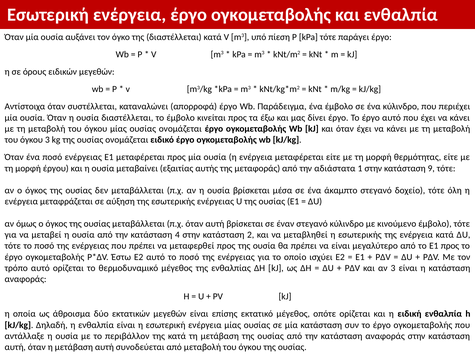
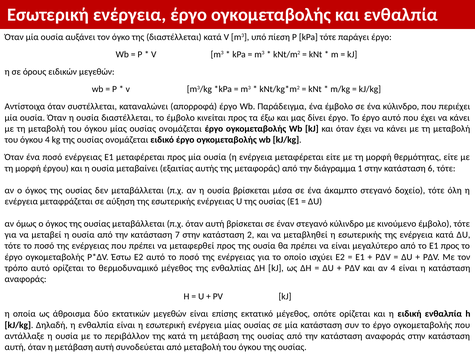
όγκου 3: 3 -> 4
αδιάστατα: αδιάστατα -> διάγραμμα
9: 9 -> 6
4: 4 -> 7
αν 3: 3 -> 4
